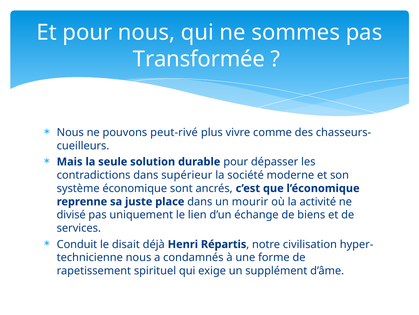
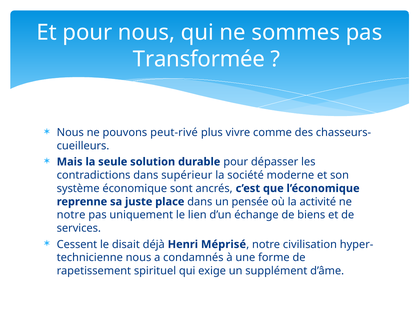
mourir: mourir -> pensée
divisé at (71, 214): divisé -> notre
Conduit: Conduit -> Cessent
Répartis: Répartis -> Méprisé
